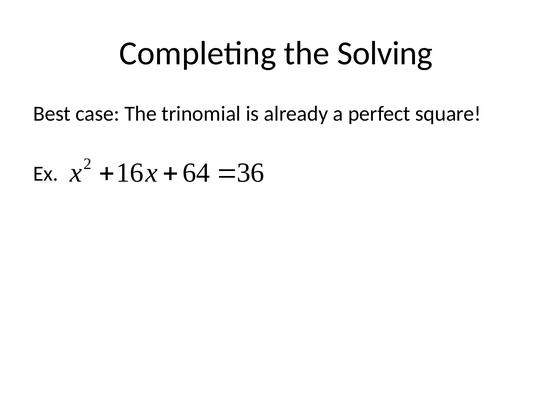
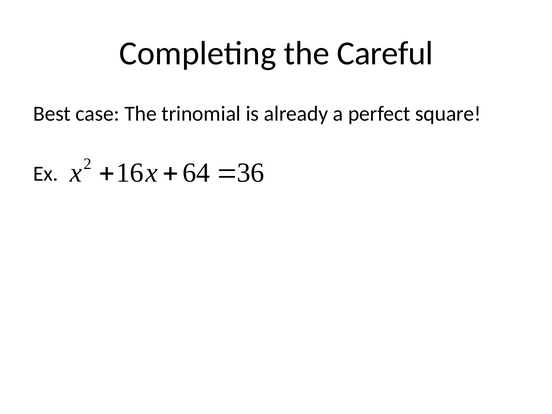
Solving: Solving -> Careful
